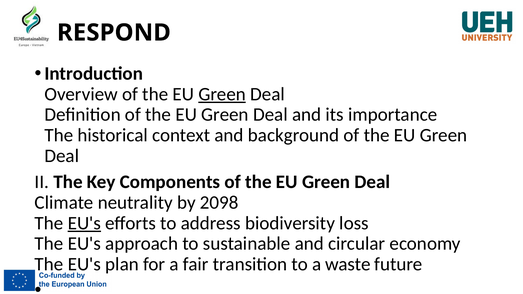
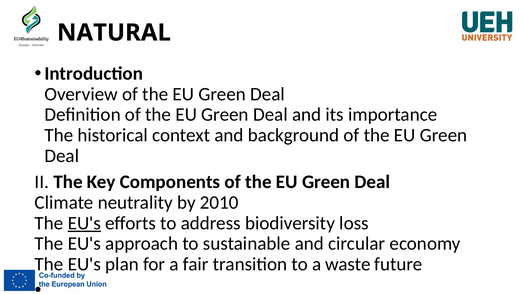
RESPOND: RESPOND -> NATURAL
Green at (222, 94) underline: present -> none
2098: 2098 -> 2010
